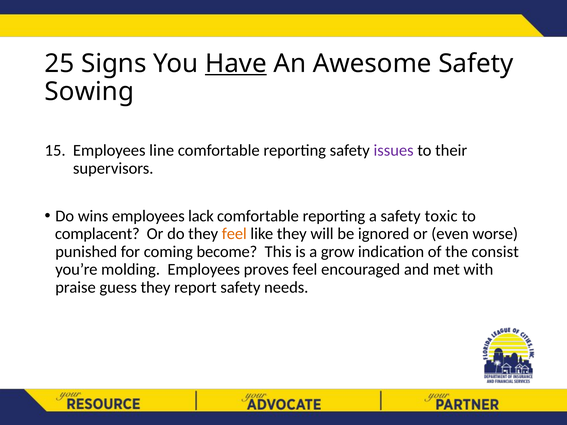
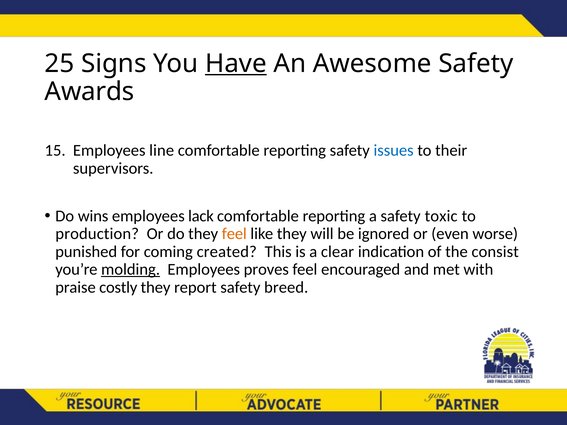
Sowing: Sowing -> Awards
issues colour: purple -> blue
complacent: complacent -> production
become: become -> created
grow: grow -> clear
molding underline: none -> present
guess: guess -> costly
needs: needs -> breed
